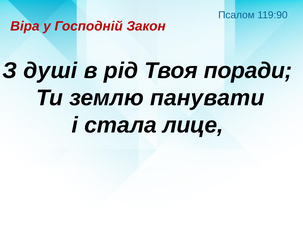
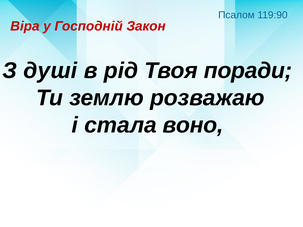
панувати: панувати -> розважаю
лице: лице -> воно
